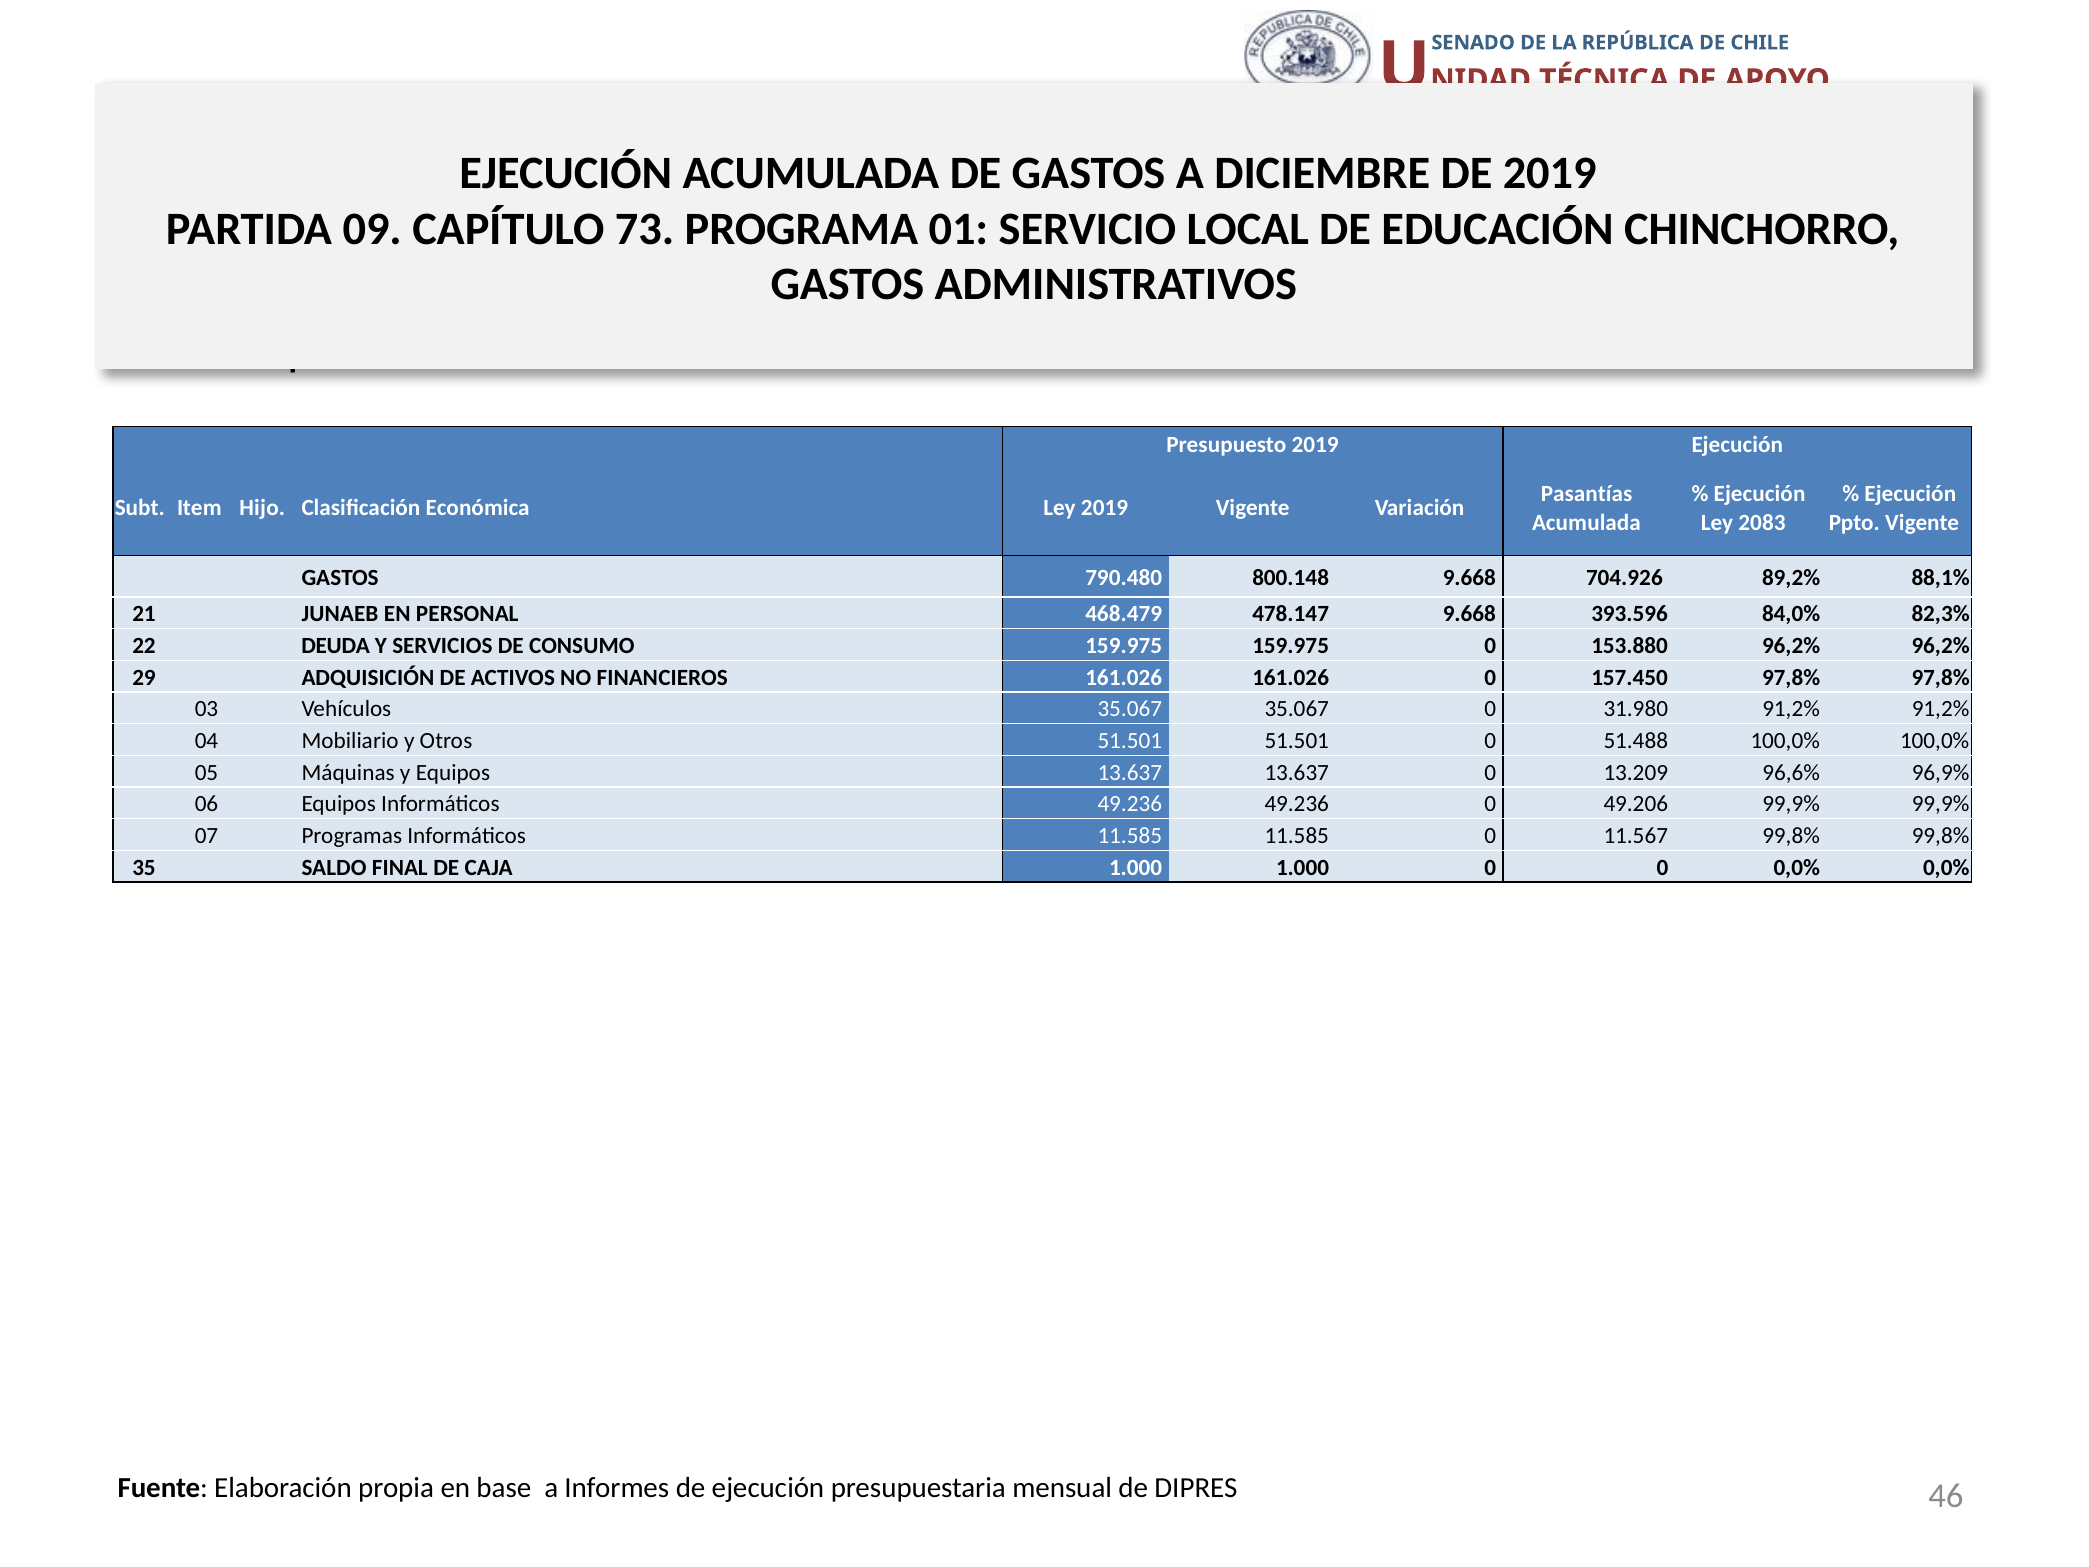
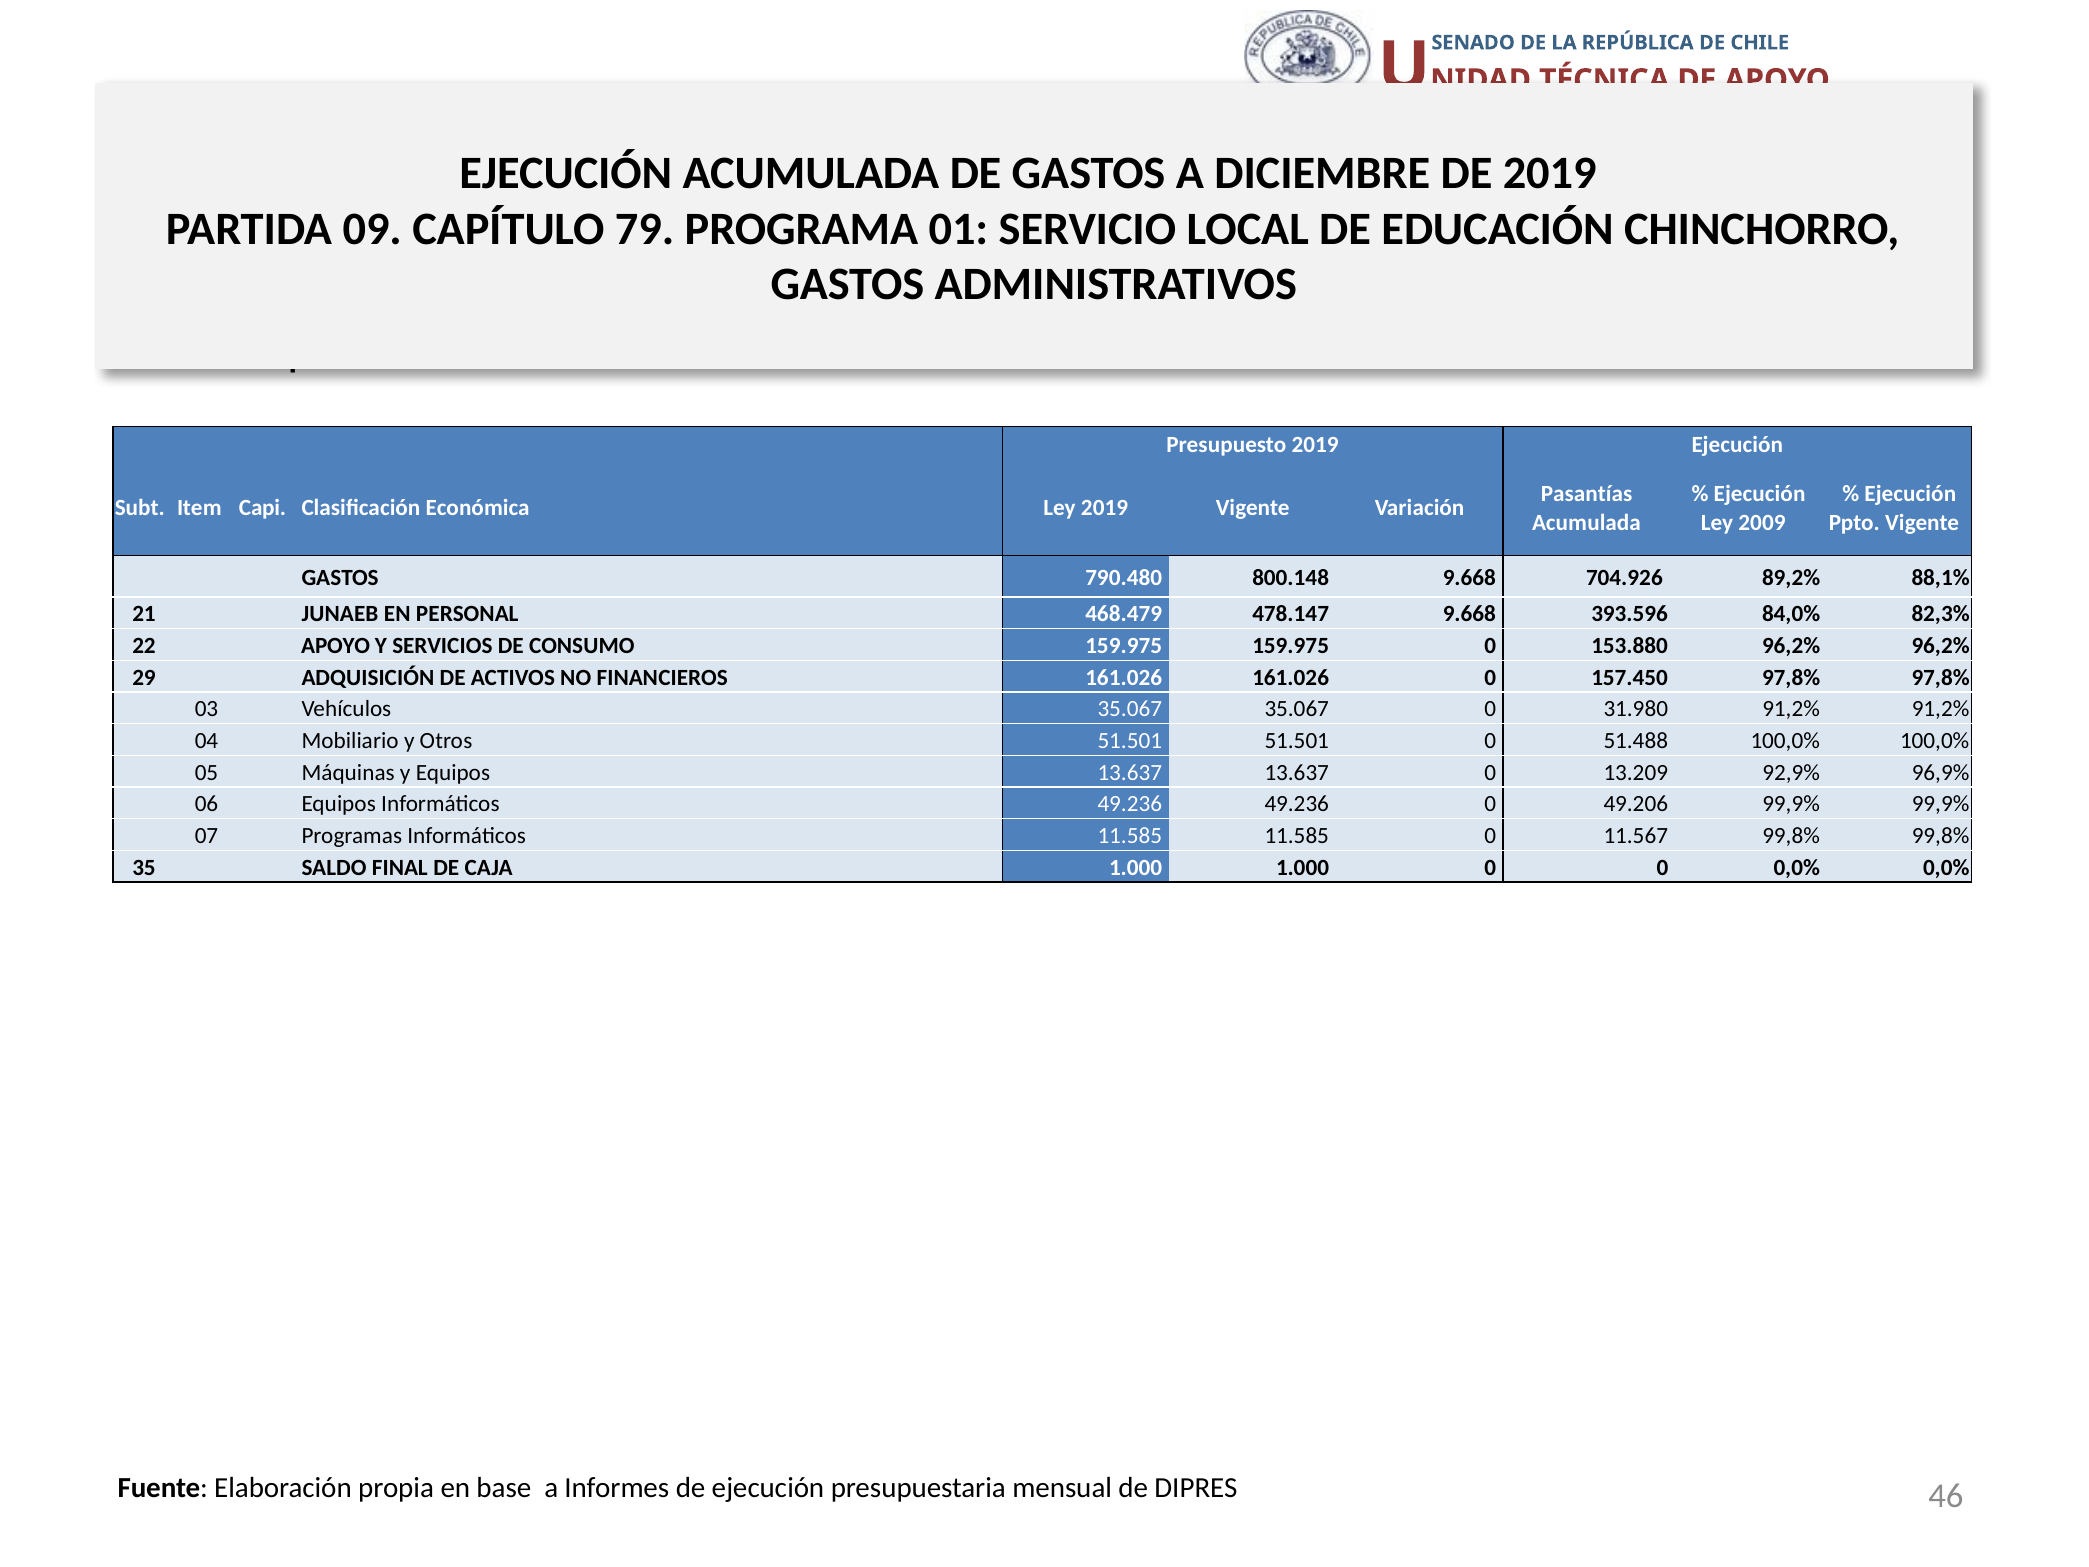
73: 73 -> 79
Hijo: Hijo -> Capi
2083: 2083 -> 2009
22 DEUDA: DEUDA -> APOYO
96,6%: 96,6% -> 92,9%
